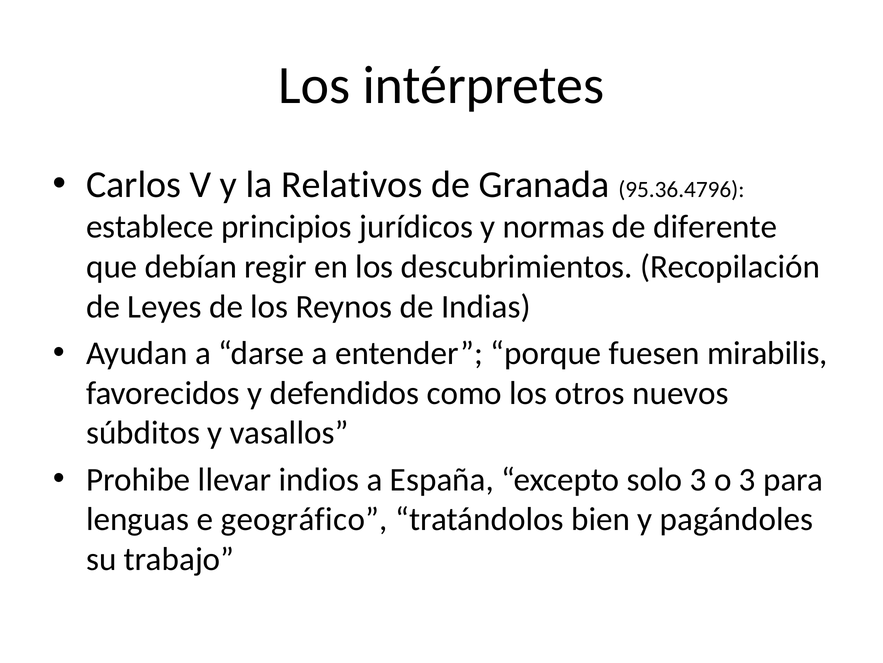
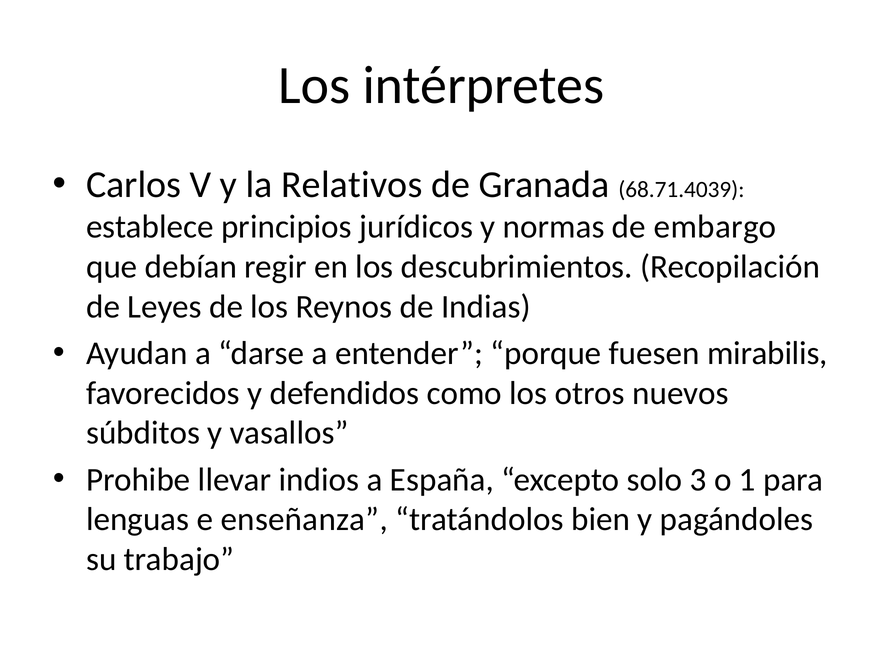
95.36.4796: 95.36.4796 -> 68.71.4039
diferente: diferente -> embargo
o 3: 3 -> 1
geográfico: geográfico -> enseñanza
